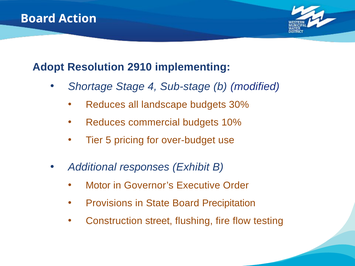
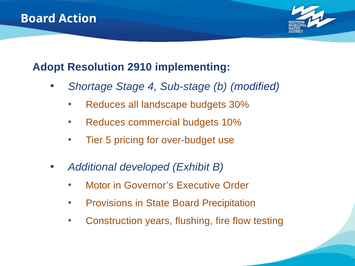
responses: responses -> developed
street: street -> years
